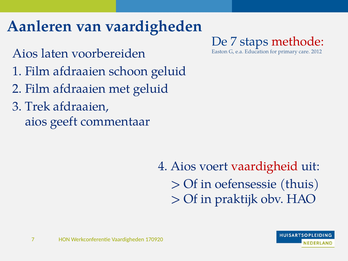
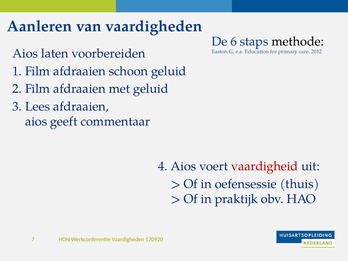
De 7: 7 -> 6
methode colour: red -> black
Trek: Trek -> Lees
